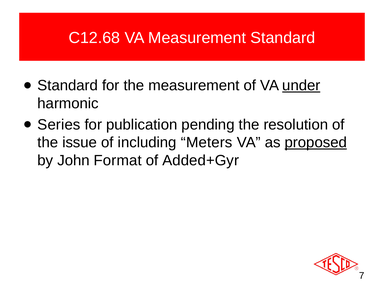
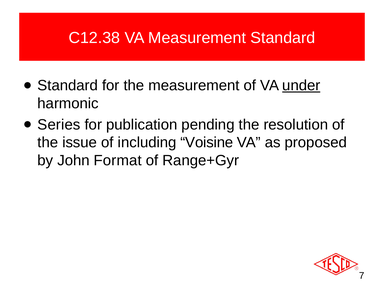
C12.68: C12.68 -> C12.38
Meters: Meters -> Voisine
proposed underline: present -> none
Added+Gyr: Added+Gyr -> Range+Gyr
